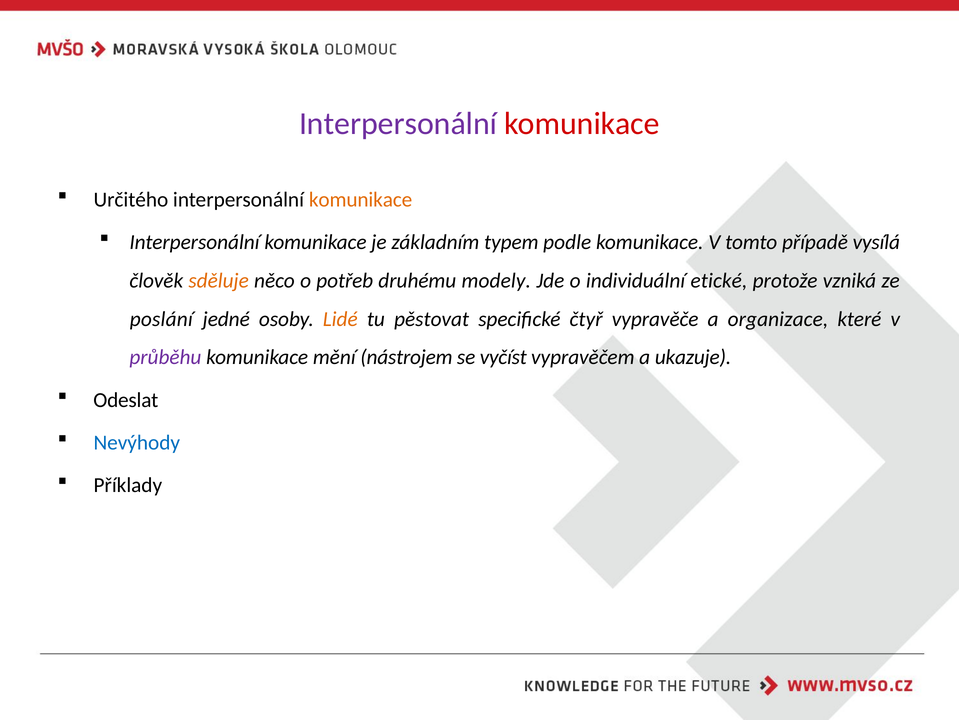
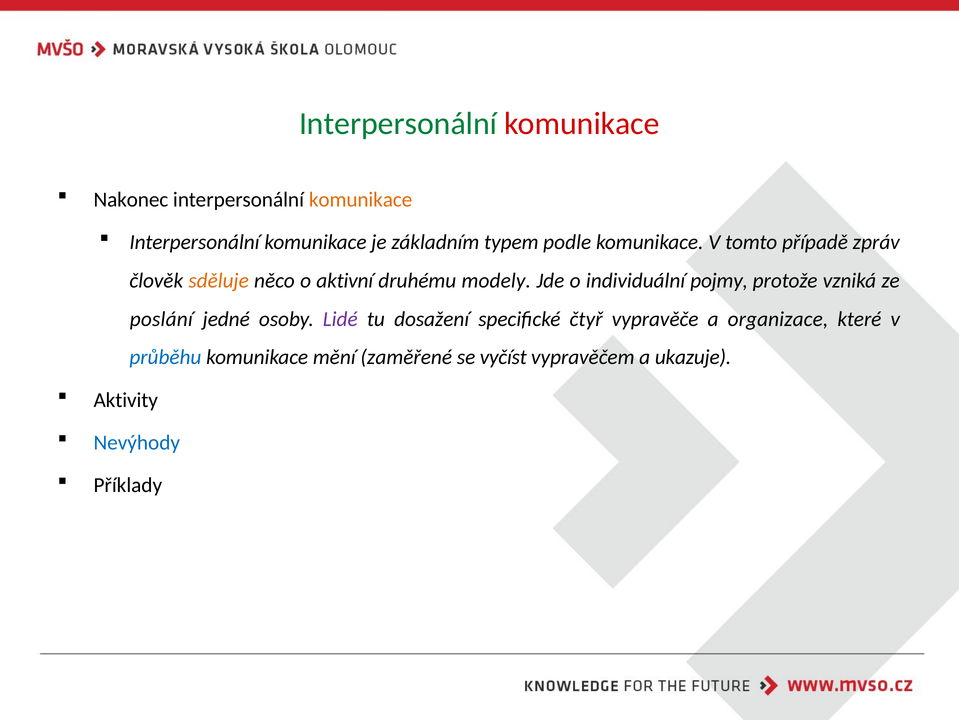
Interpersonální at (398, 123) colour: purple -> green
Určitého: Určitého -> Nakonec
vysílá: vysílá -> zpráv
potřeb: potřeb -> aktivní
etické: etické -> pojmy
Lidé colour: orange -> purple
pěstovat: pěstovat -> dosažení
průběhu colour: purple -> blue
nástrojem: nástrojem -> zaměřené
Odeslat: Odeslat -> Aktivity
